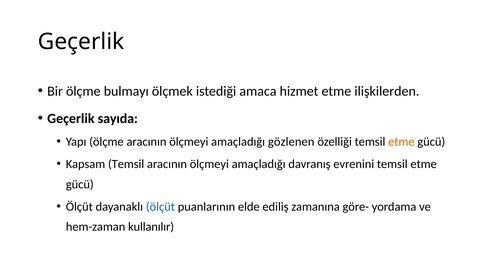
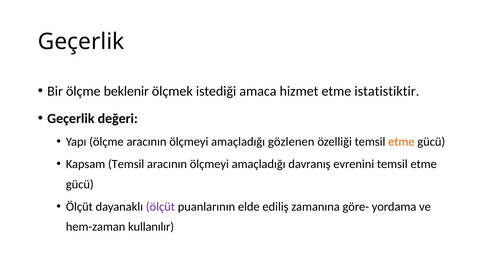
bulmayı: bulmayı -> beklenir
ilişkilerden: ilişkilerden -> istatistiktir
sayıda: sayıda -> değeri
ölçüt at (160, 207) colour: blue -> purple
